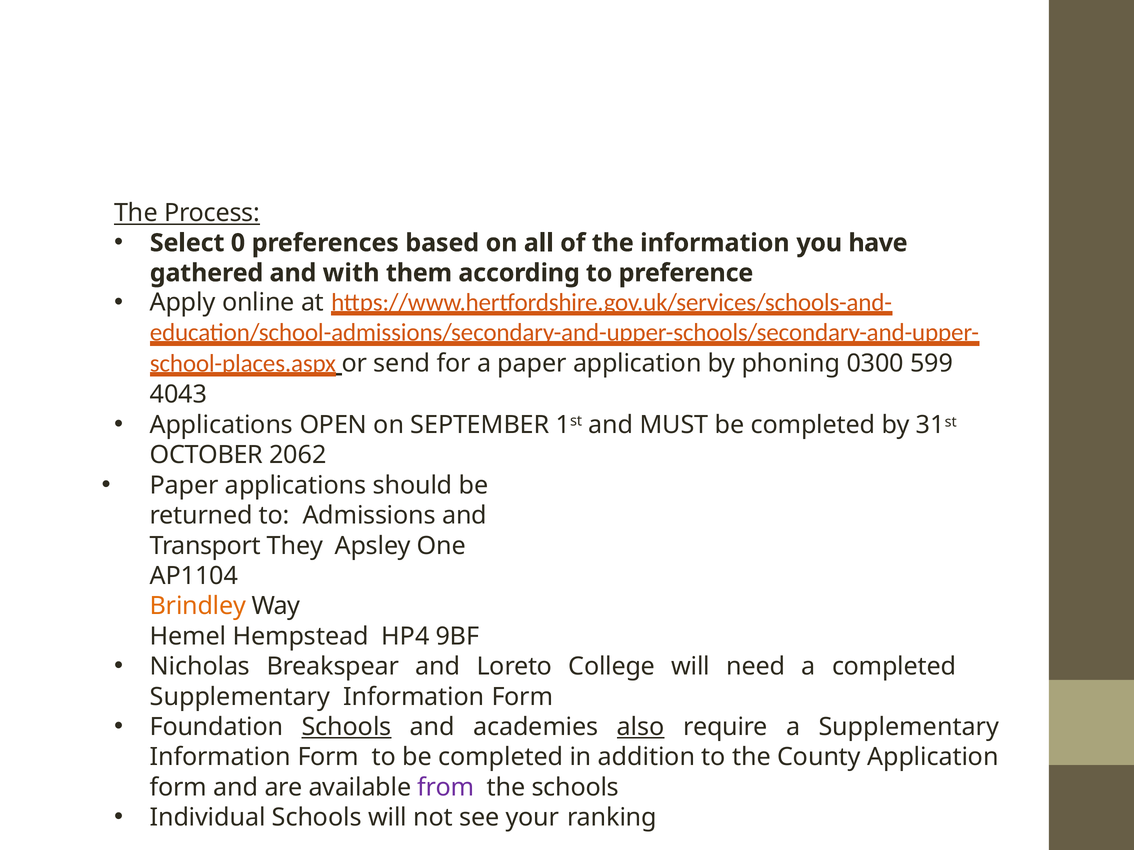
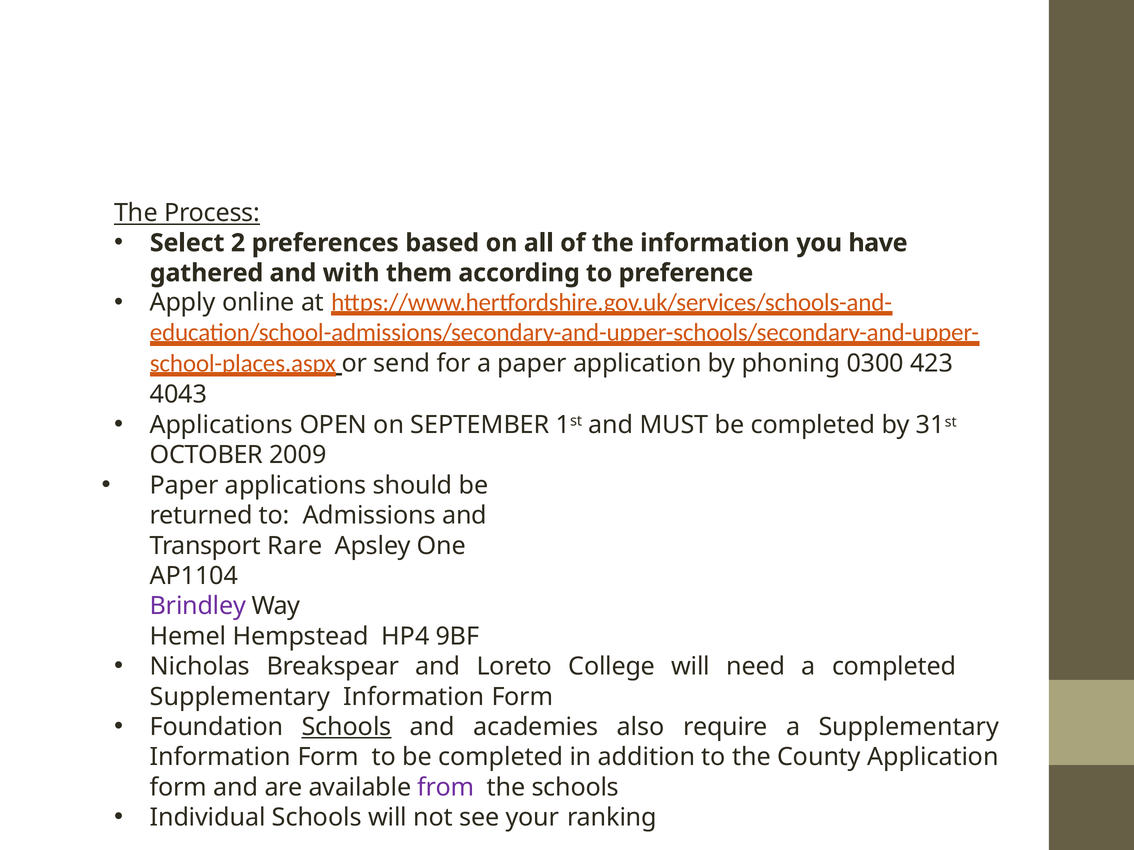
0: 0 -> 2
599: 599 -> 423
2062: 2062 -> 2009
They: They -> Rare
Brindley colour: orange -> purple
also underline: present -> none
